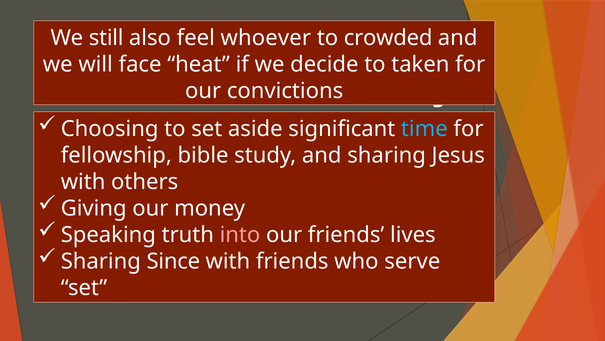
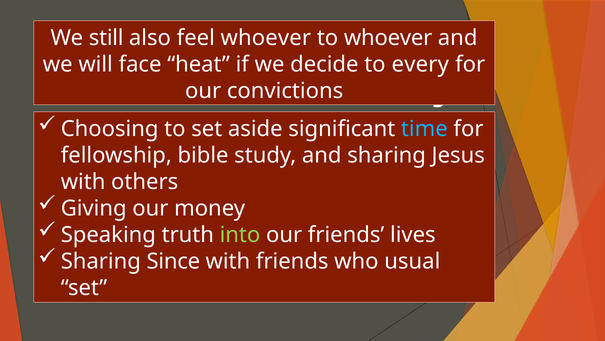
crowded at (388, 38): crowded -> whoever
taken: taken -> every
into colour: pink -> light green
serve: serve -> usual
